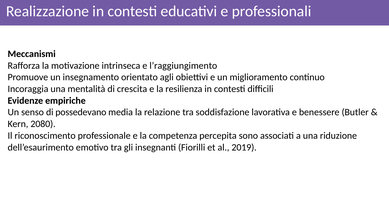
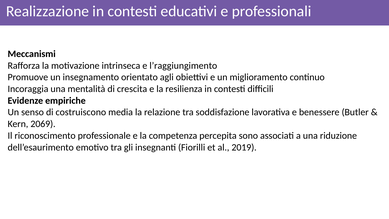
possedevano: possedevano -> costruiscono
2080: 2080 -> 2069
